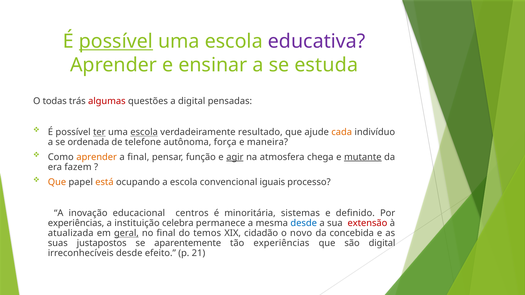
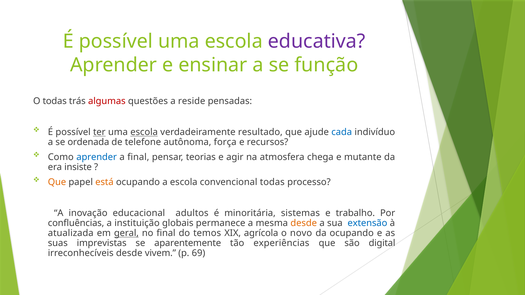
possível at (116, 41) underline: present -> none
estuda: estuda -> função
a digital: digital -> reside
cada colour: orange -> blue
maneira: maneira -> recursos
aprender at (97, 157) colour: orange -> blue
função: função -> teorias
agir underline: present -> none
mutante underline: present -> none
fazem: fazem -> insiste
convencional iguais: iguais -> todas
centros: centros -> adultos
definido: definido -> trabalho
experiências at (76, 223): experiências -> confluências
celebra: celebra -> globais
desde at (304, 223) colour: blue -> orange
extensão colour: red -> blue
cidadão: cidadão -> agrícola
da concebida: concebida -> ocupando
justapostos: justapostos -> imprevistas
efeito: efeito -> vivem
21: 21 -> 69
